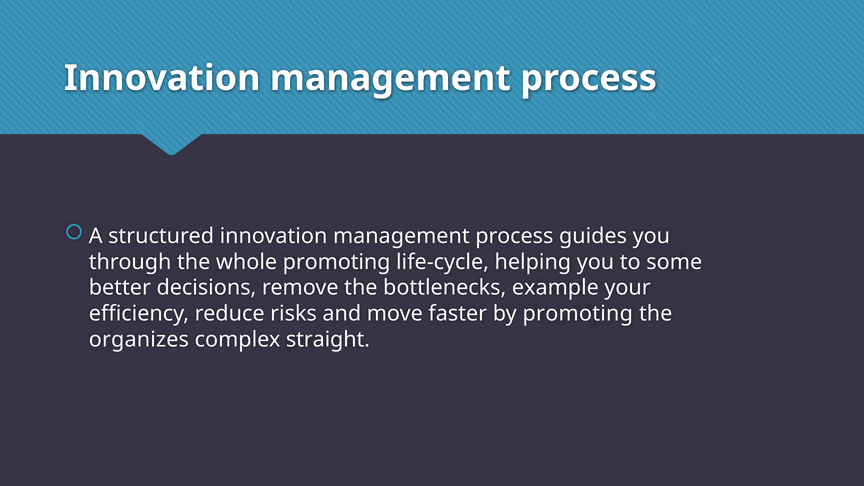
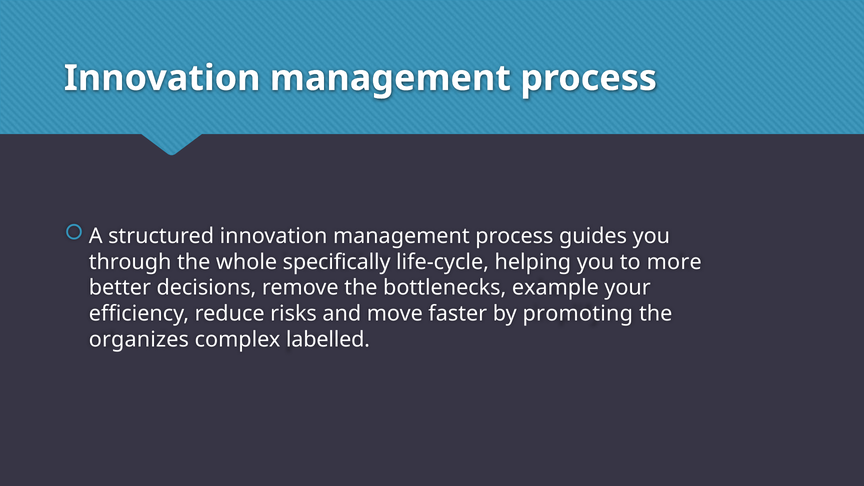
whole promoting: promoting -> specifically
some: some -> more
straight: straight -> labelled
